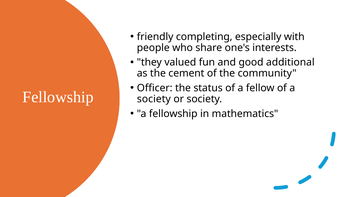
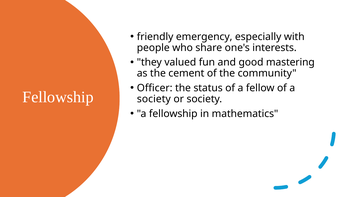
completing: completing -> emergency
additional: additional -> mastering
